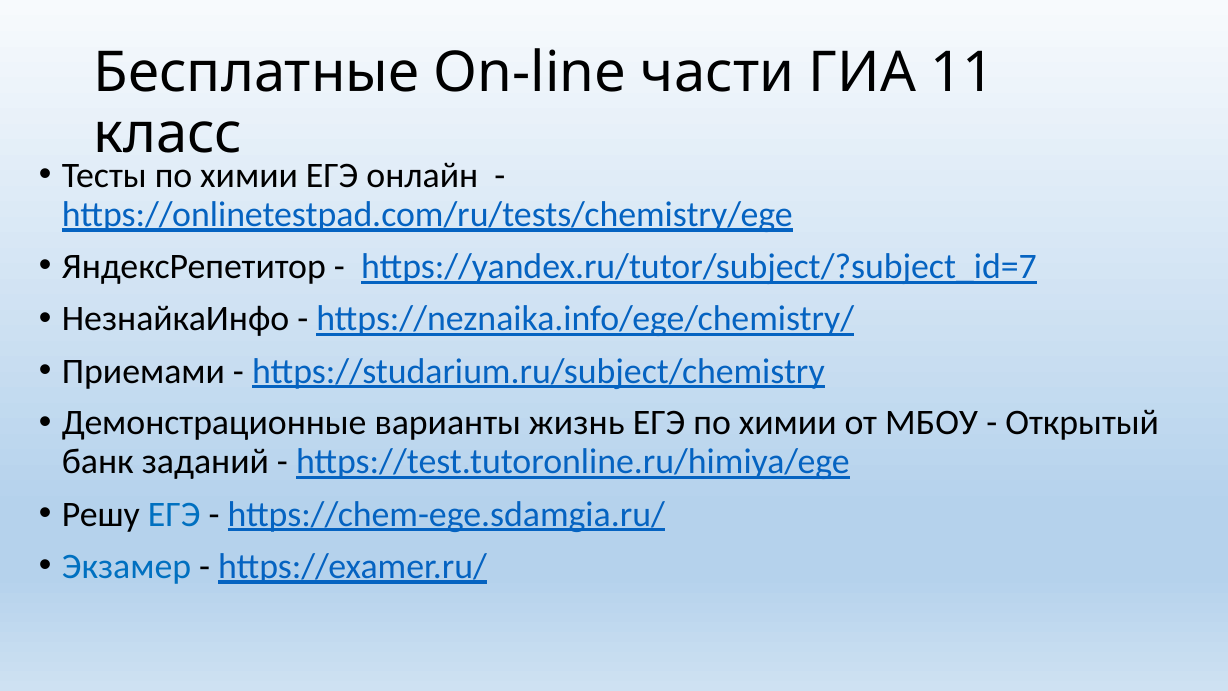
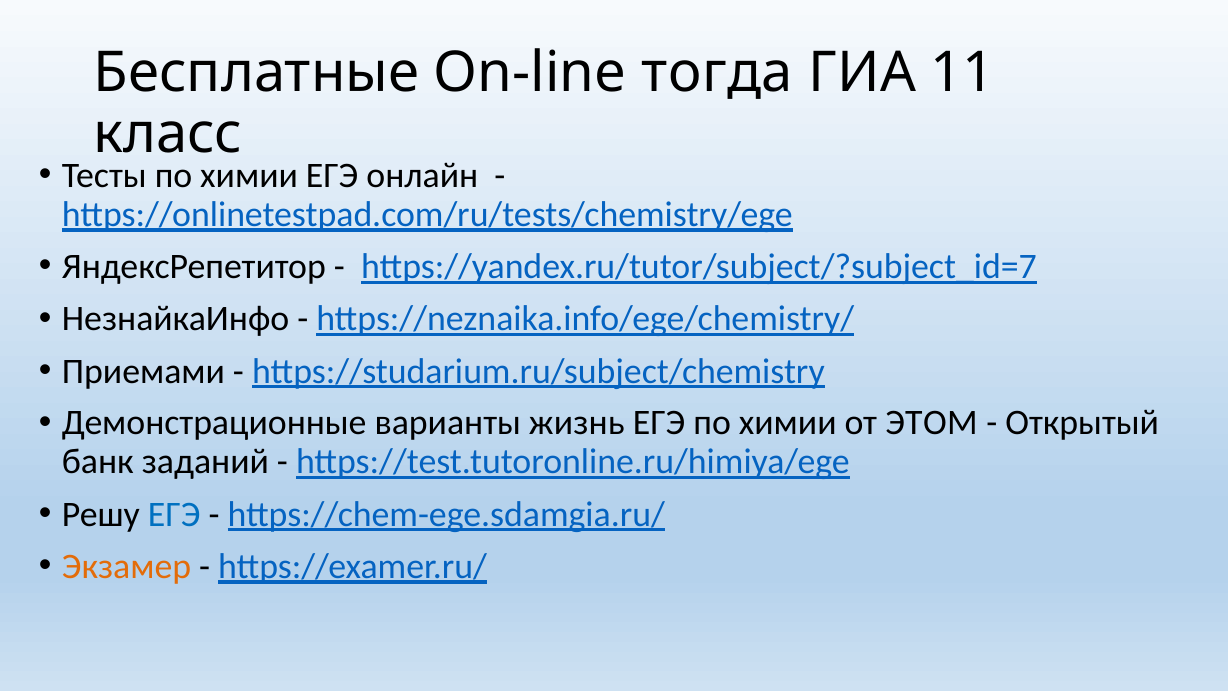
части: части -> тогда
МБОУ: МБОУ -> ЭТОМ
Экзамер colour: blue -> orange
